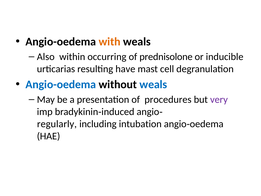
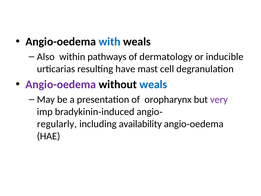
with colour: orange -> blue
occurring: occurring -> pathways
prednisolone: prednisolone -> dermatology
Angio-oedema at (61, 84) colour: blue -> purple
procedures: procedures -> oropharynx
intubation: intubation -> availability
